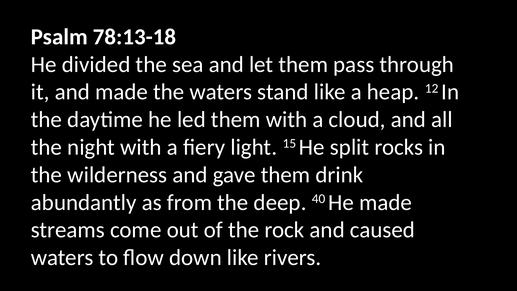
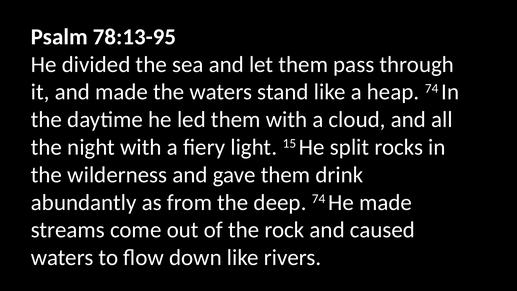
78:13-18: 78:13-18 -> 78:13-95
heap 12: 12 -> 74
deep 40: 40 -> 74
